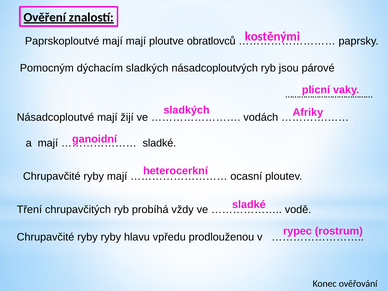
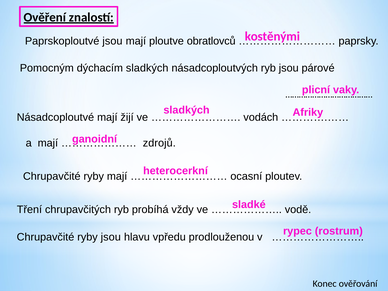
Paprskoploutvé mají: mají -> jsou
sladké at (159, 143): sladké -> zdrojů
ryby ryby: ryby -> jsou
